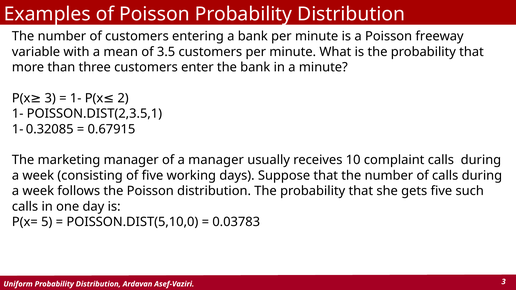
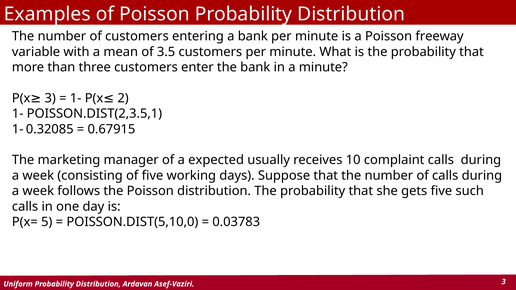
a manager: manager -> expected
